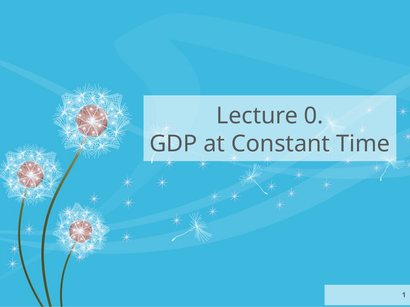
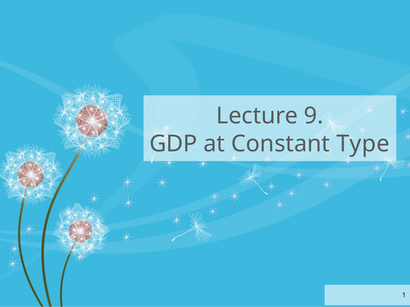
0: 0 -> 9
Time: Time -> Type
